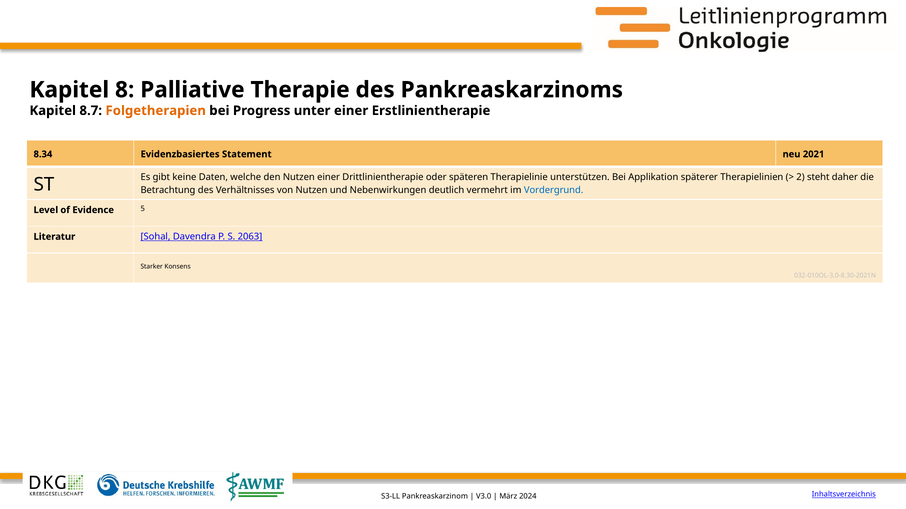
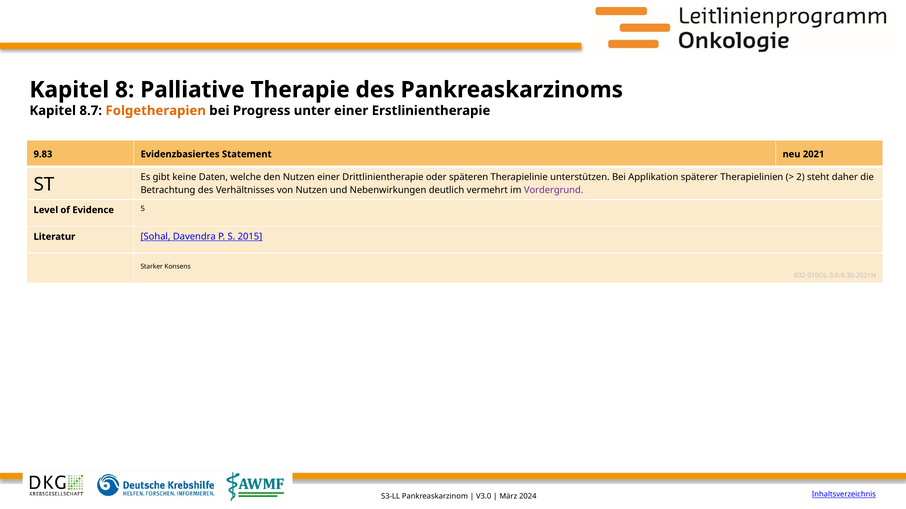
8.34: 8.34 -> 9.83
Vordergrund colour: blue -> purple
2063: 2063 -> 2015
